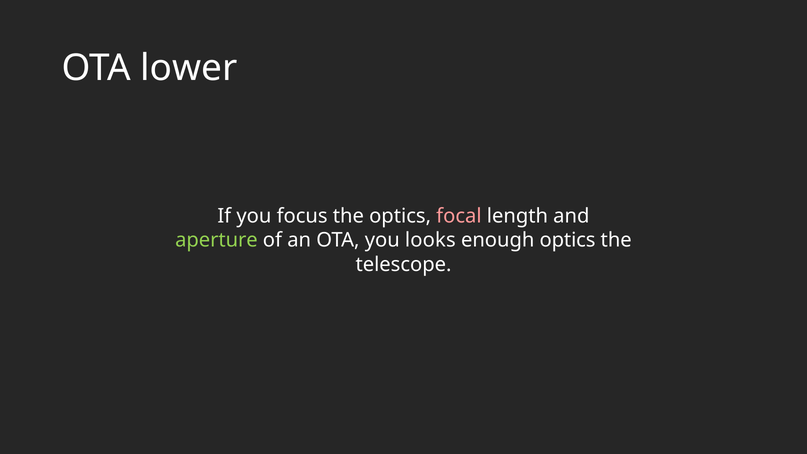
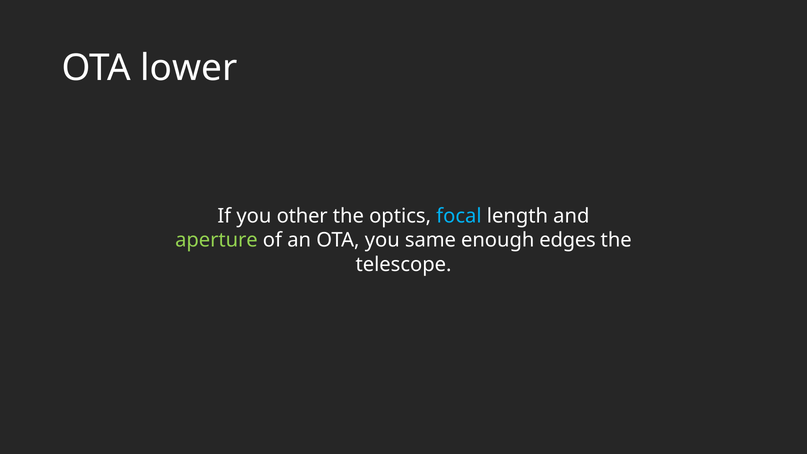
focus: focus -> other
focal colour: pink -> light blue
looks: looks -> same
enough optics: optics -> edges
